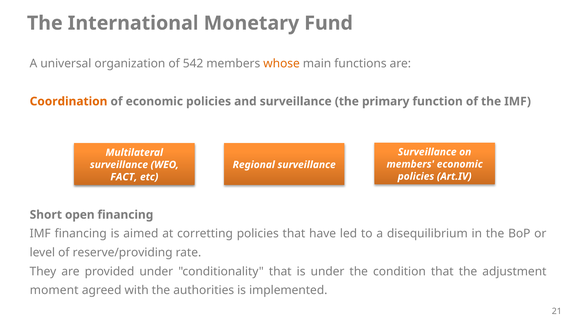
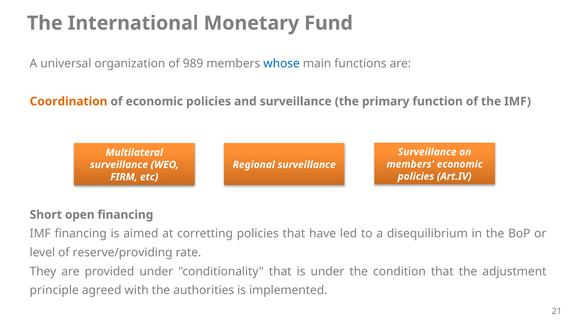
542: 542 -> 989
whose colour: orange -> blue
FACT: FACT -> FIRM
moment: moment -> principle
